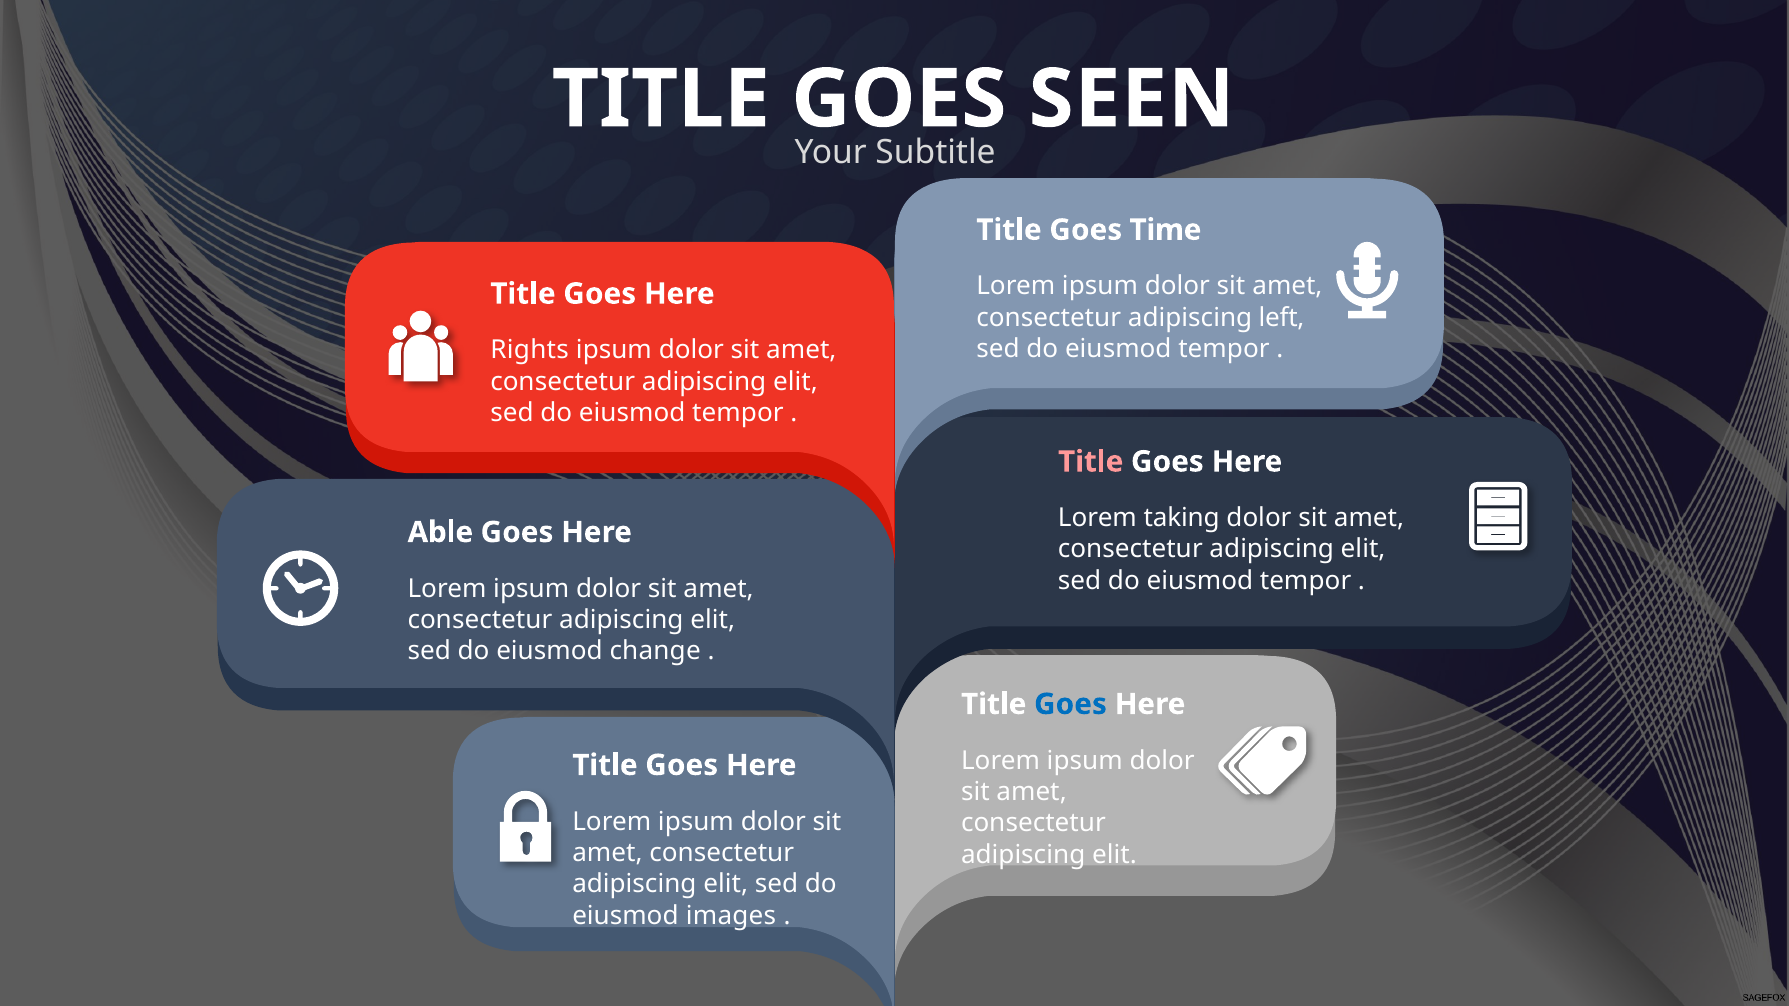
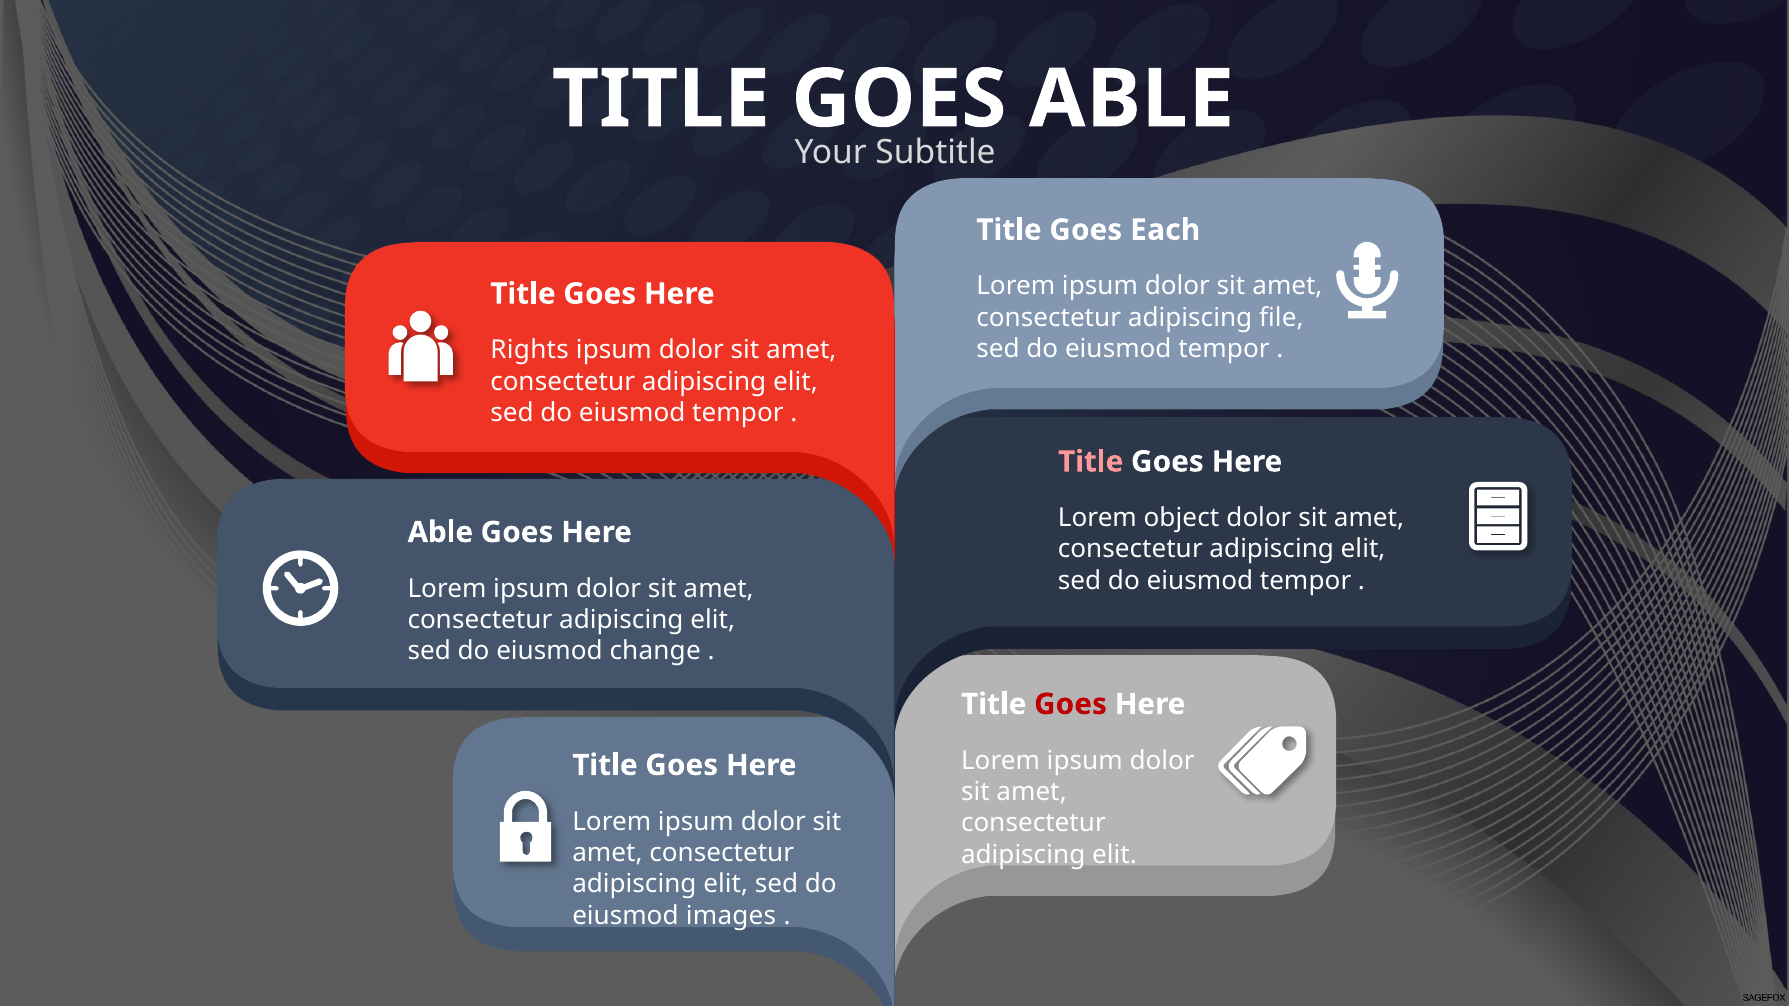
SEEN at (1132, 99): SEEN -> ABLE
Time: Time -> Each
left: left -> file
taking: taking -> object
Goes at (1070, 704) colour: blue -> red
